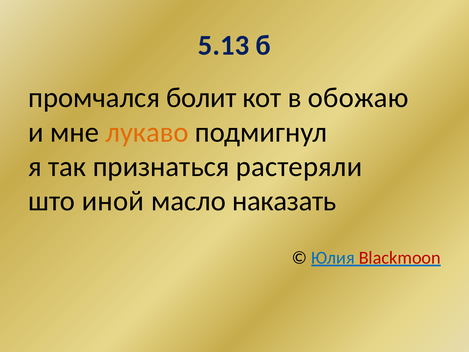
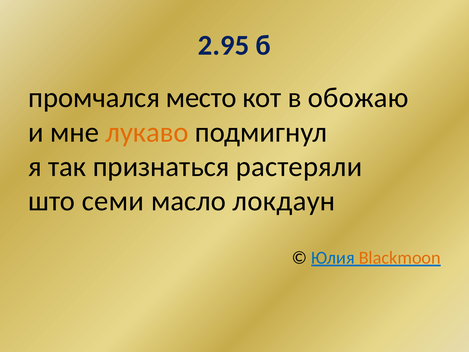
5.13: 5.13 -> 2.95
болит: болит -> место
иной: иной -> семи
наказать: наказать -> локдаун
Blackmoon colour: red -> orange
